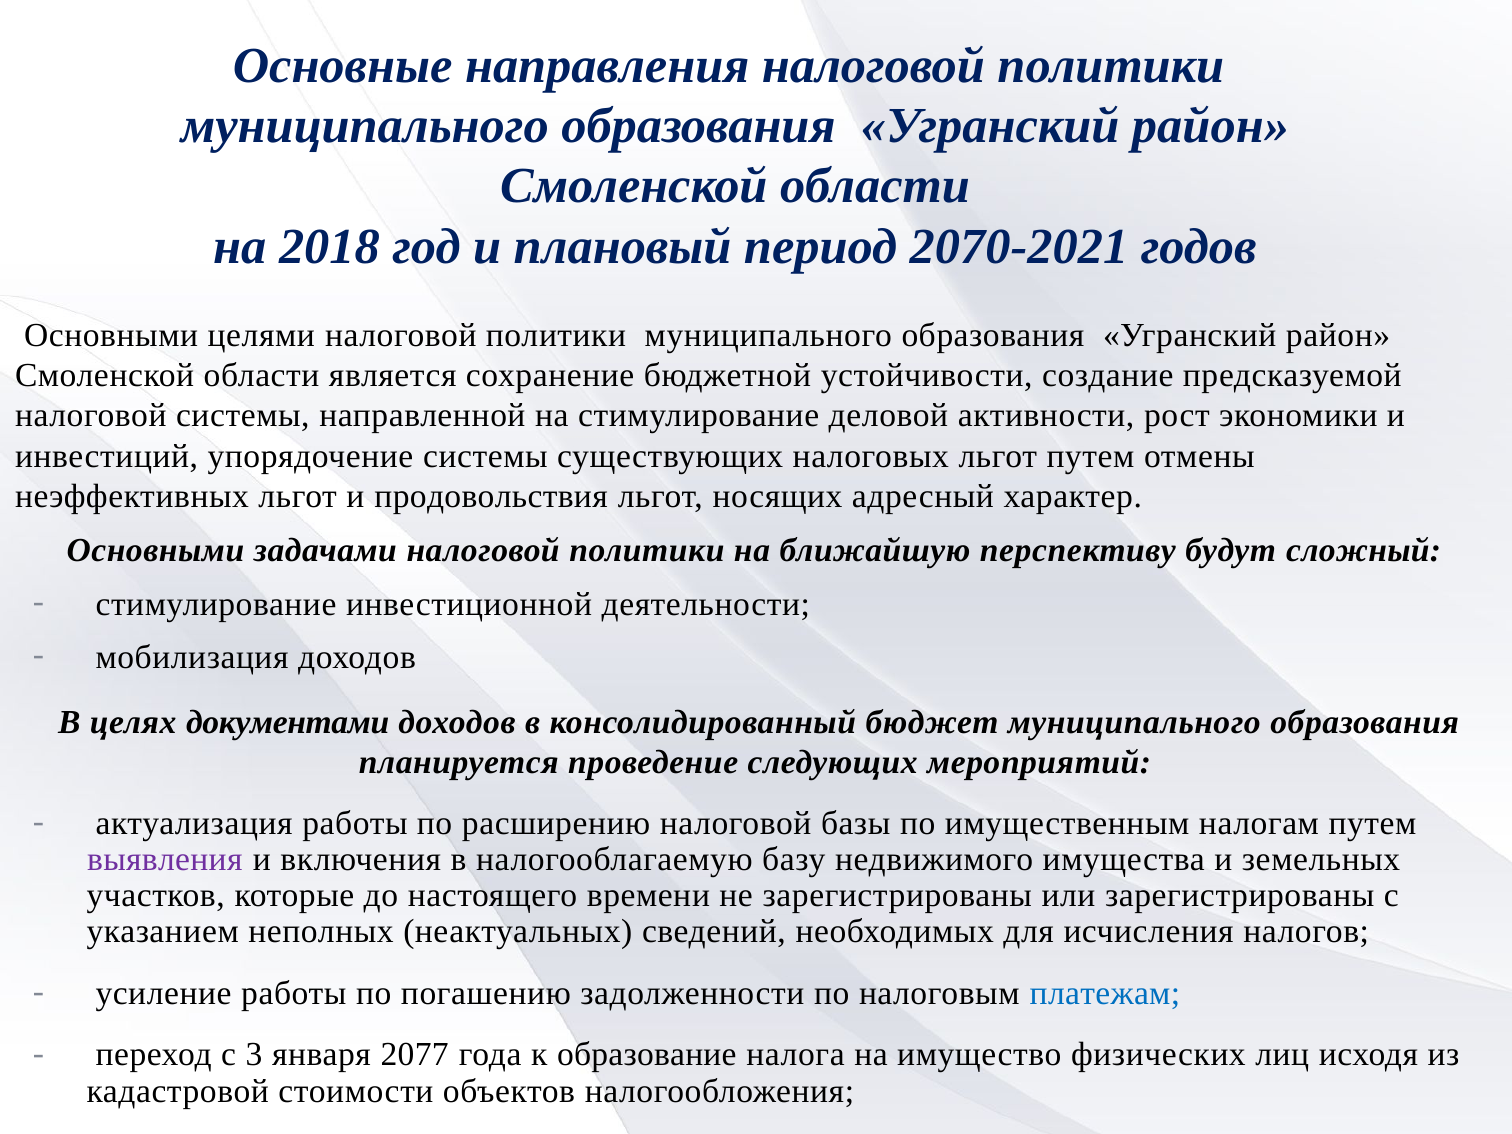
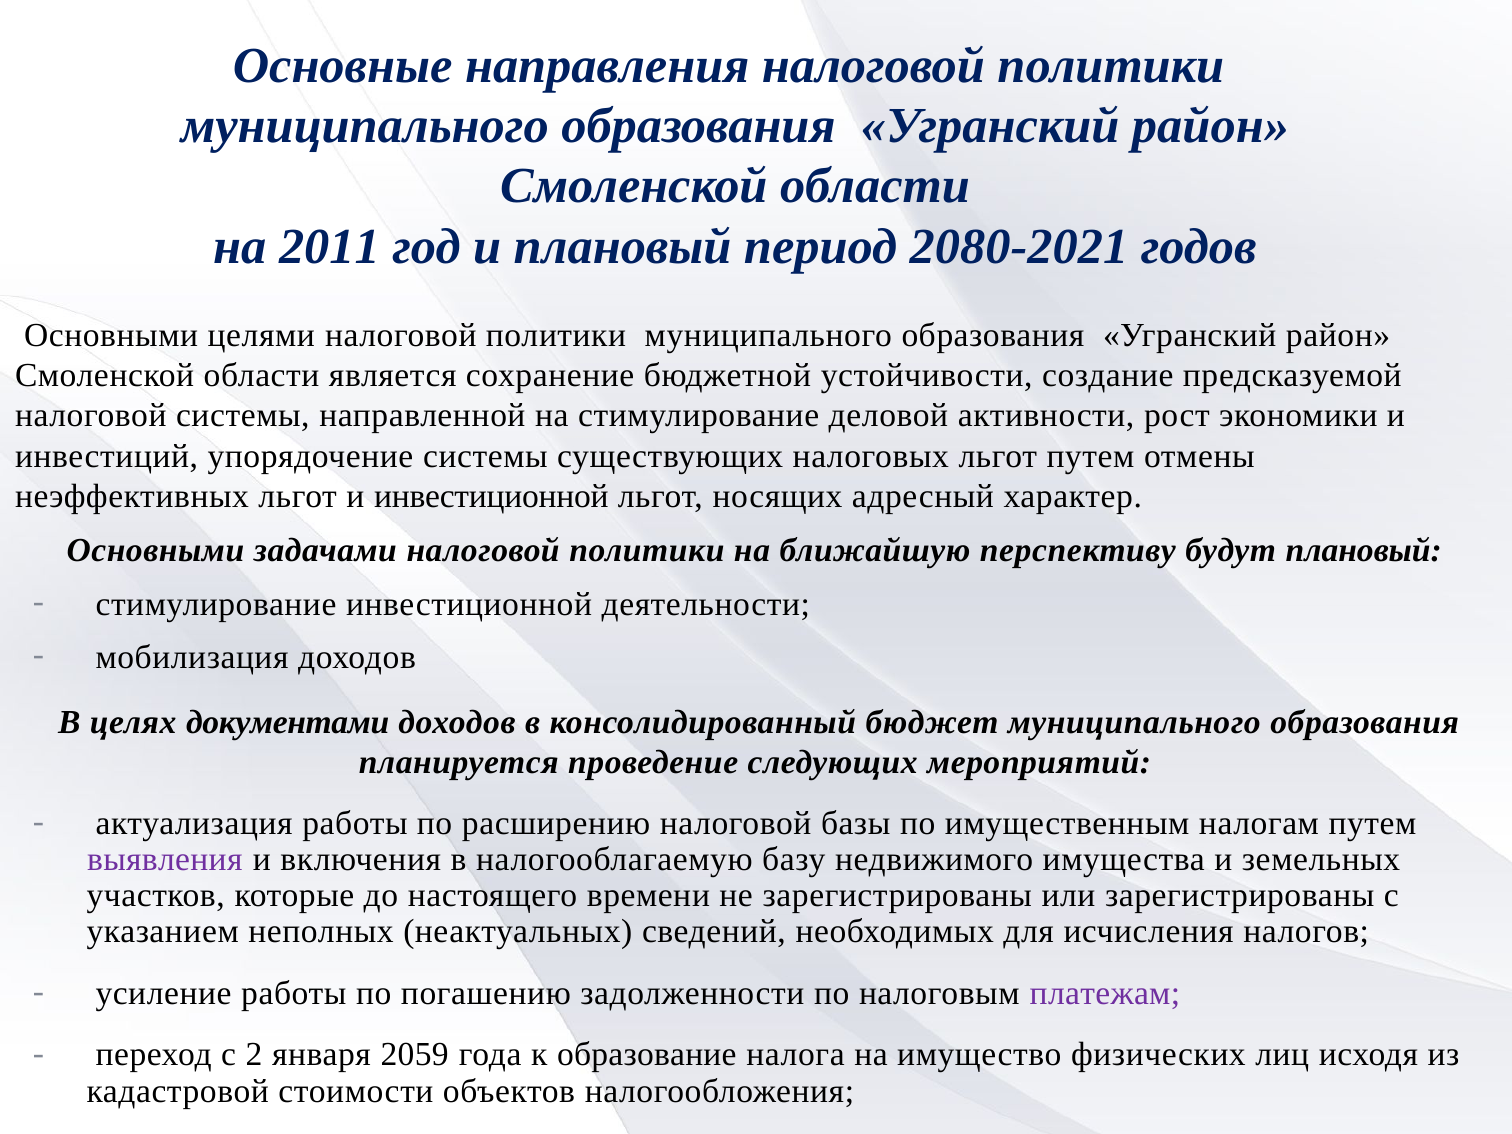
2018: 2018 -> 2011
2070-2021: 2070-2021 -> 2080-2021
и продовольствия: продовольствия -> инвестиционной
будут сложный: сложный -> плановый
платежам colour: blue -> purple
3: 3 -> 2
2077: 2077 -> 2059
